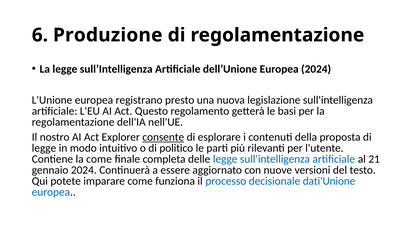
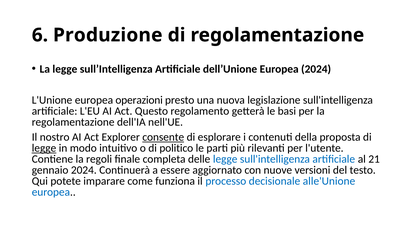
registrano: registrano -> operazioni
legge at (44, 148) underline: none -> present
la come: come -> regoli
dati'Unione: dati'Unione -> alle'Unione
